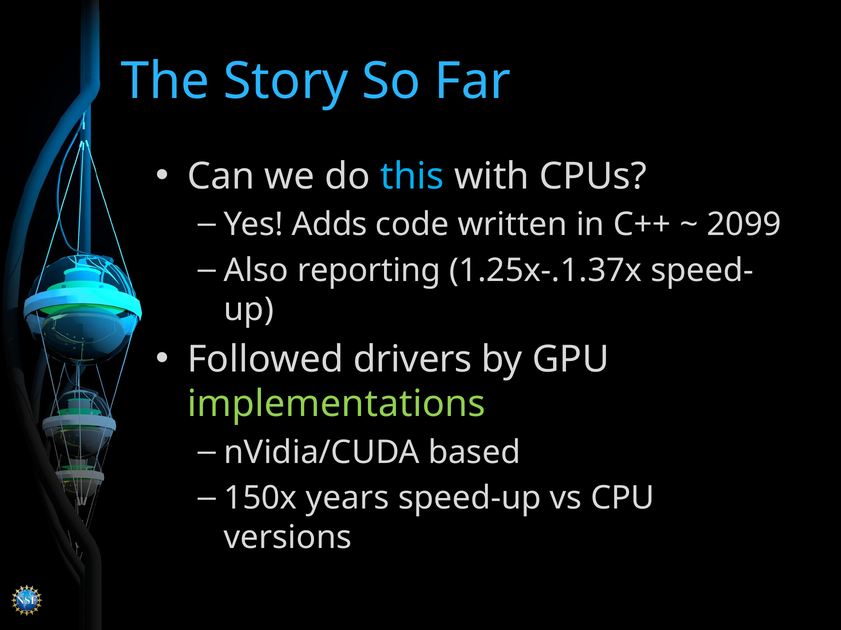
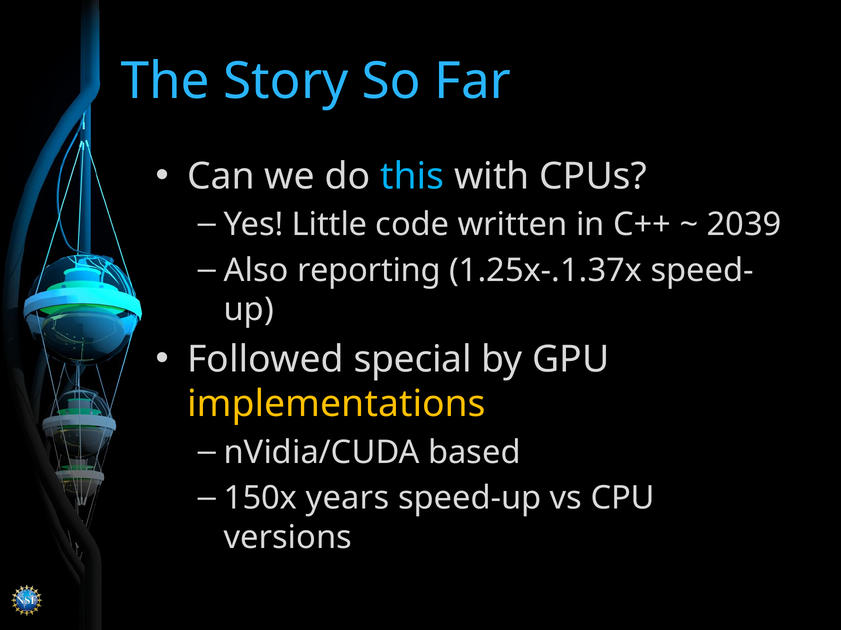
Adds: Adds -> Little
2099: 2099 -> 2039
drivers: drivers -> special
implementations colour: light green -> yellow
